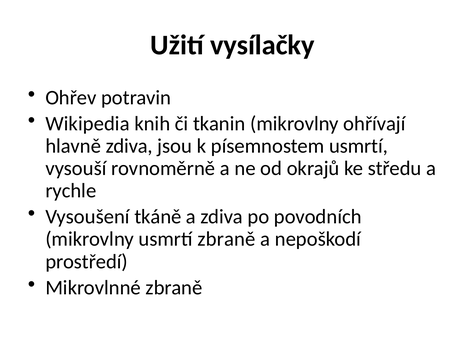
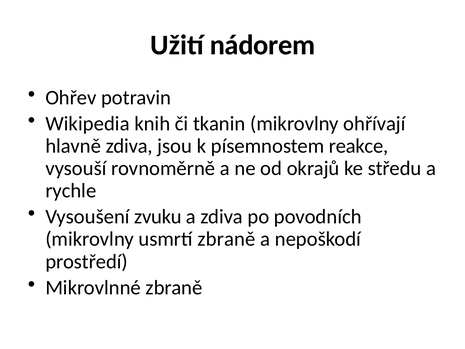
vysílačky: vysílačky -> nádorem
písemnostem usmrtí: usmrtí -> reakce
tkáně: tkáně -> zvuku
